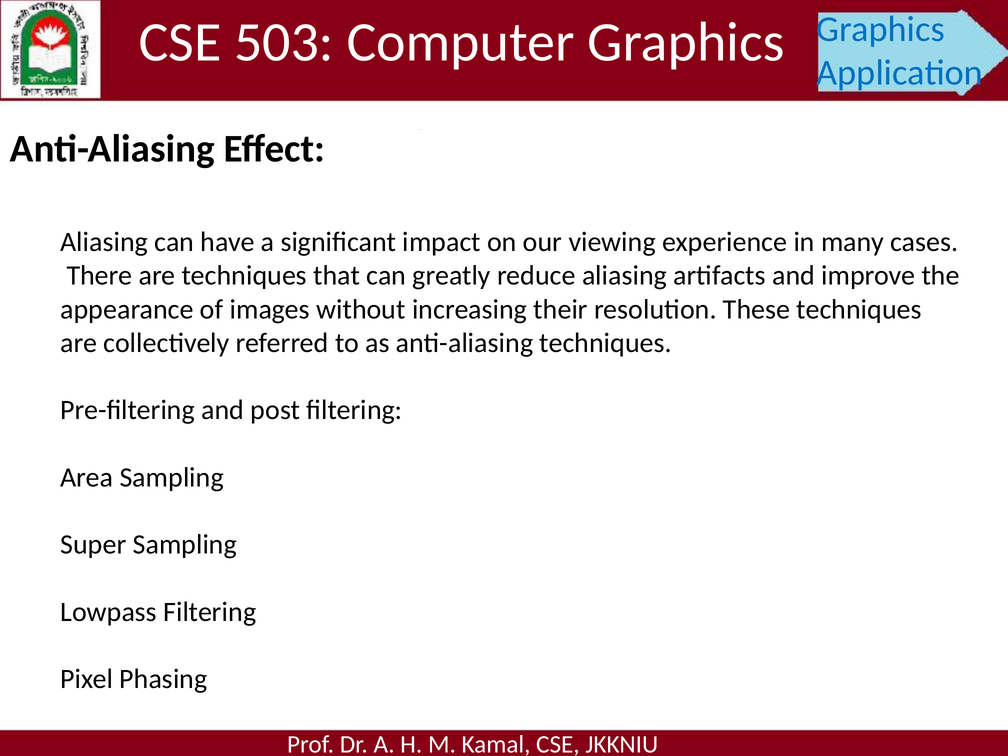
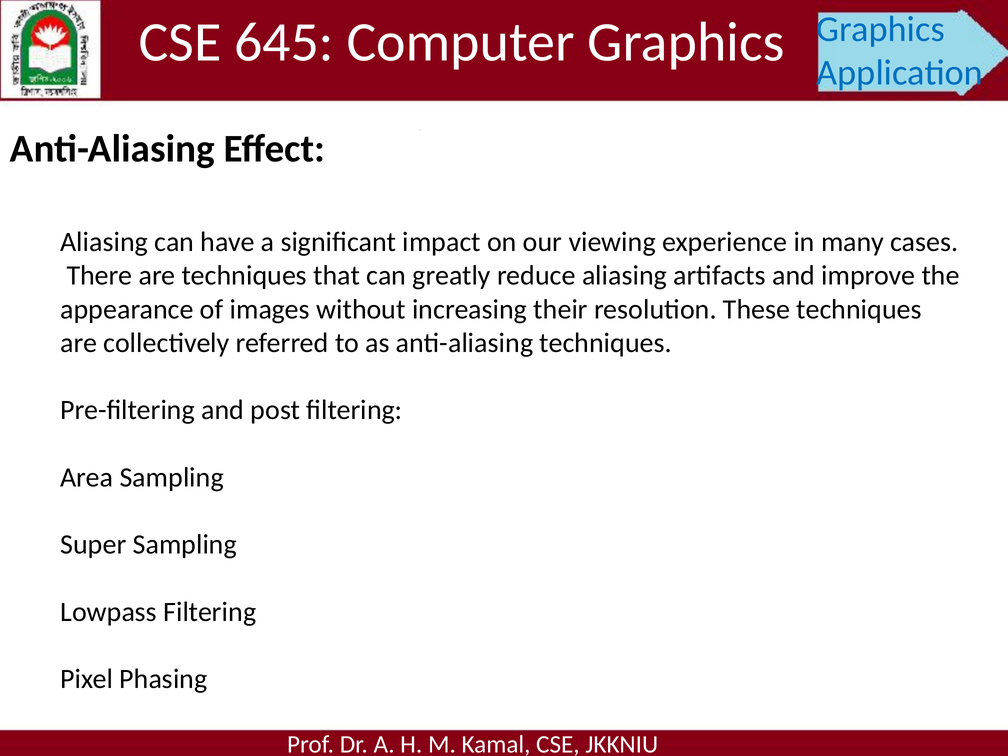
503: 503 -> 645
